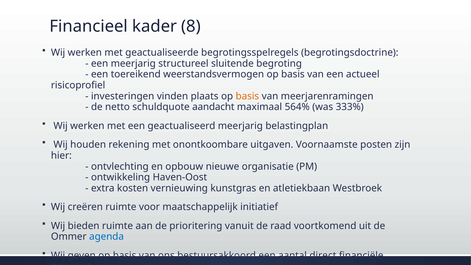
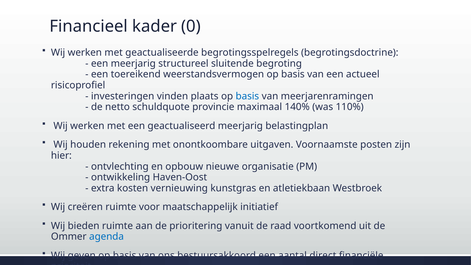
8: 8 -> 0
basis at (247, 96) colour: orange -> blue
aandacht: aandacht -> provincie
564%: 564% -> 140%
333%: 333% -> 110%
